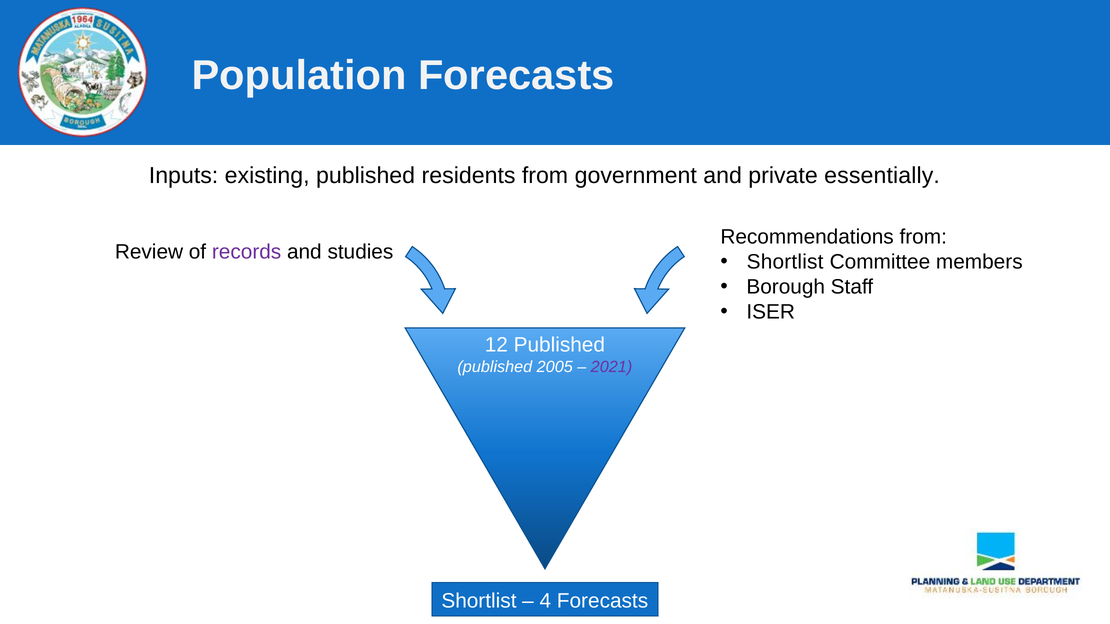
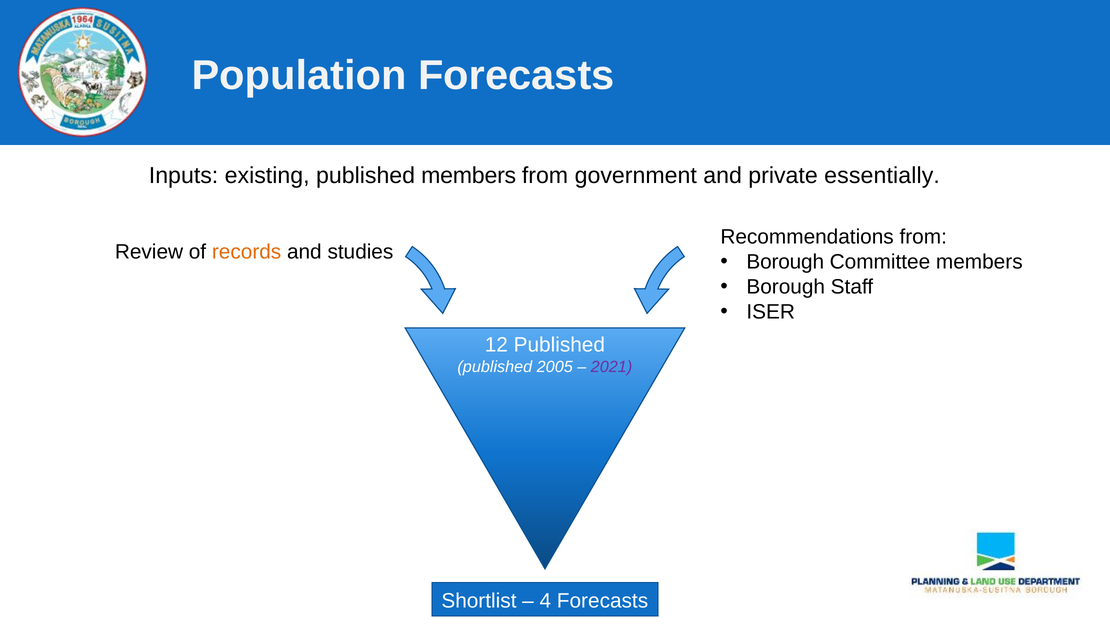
published residents: residents -> members
records colour: purple -> orange
Shortlist at (785, 262): Shortlist -> Borough
